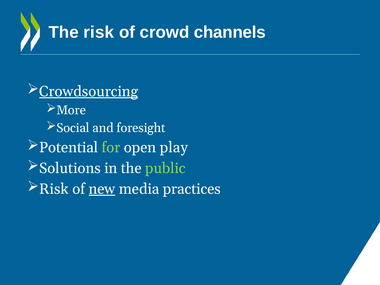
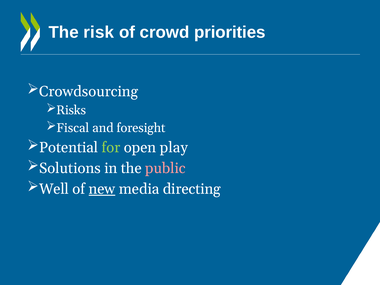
channels: channels -> priorities
Crowdsourcing underline: present -> none
More: More -> Risks
Social: Social -> Fiscal
public colour: light green -> pink
Risk at (54, 189): Risk -> Well
practices: practices -> directing
